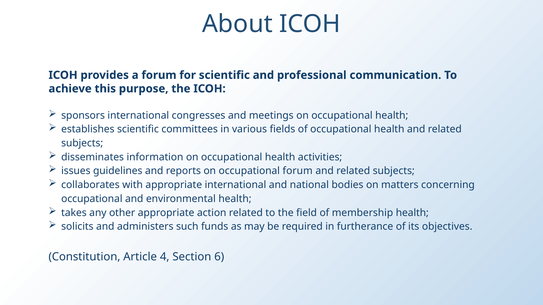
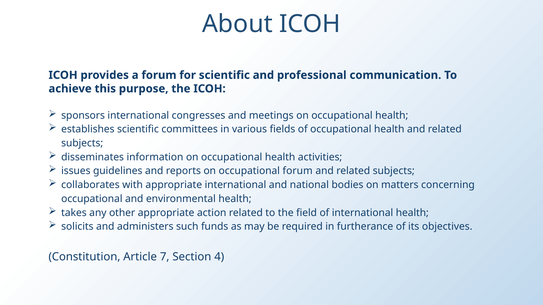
of membership: membership -> international
4: 4 -> 7
6: 6 -> 4
